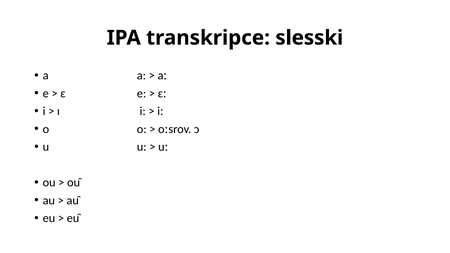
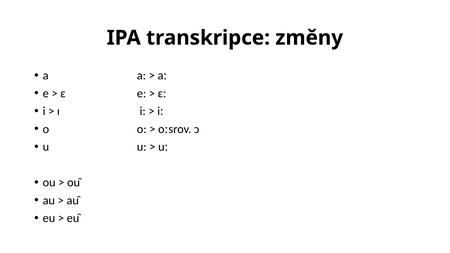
slesski: slesski -> změny
